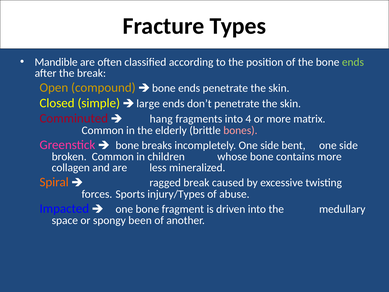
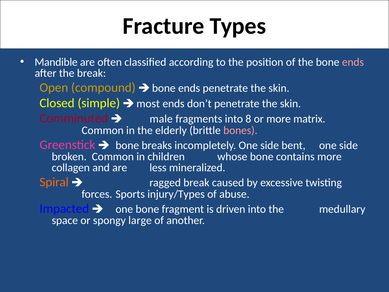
ends at (353, 62) colour: light green -> pink
large: large -> most
hang: hang -> male
4: 4 -> 8
been: been -> large
